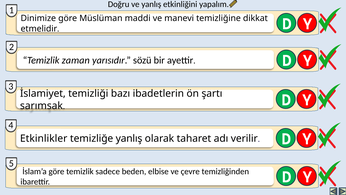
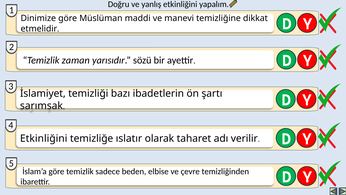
Etkinlikler at (44, 138): Etkinlikler -> Etkinliğini
temizliğe yanlış: yanlış -> ıslatır
